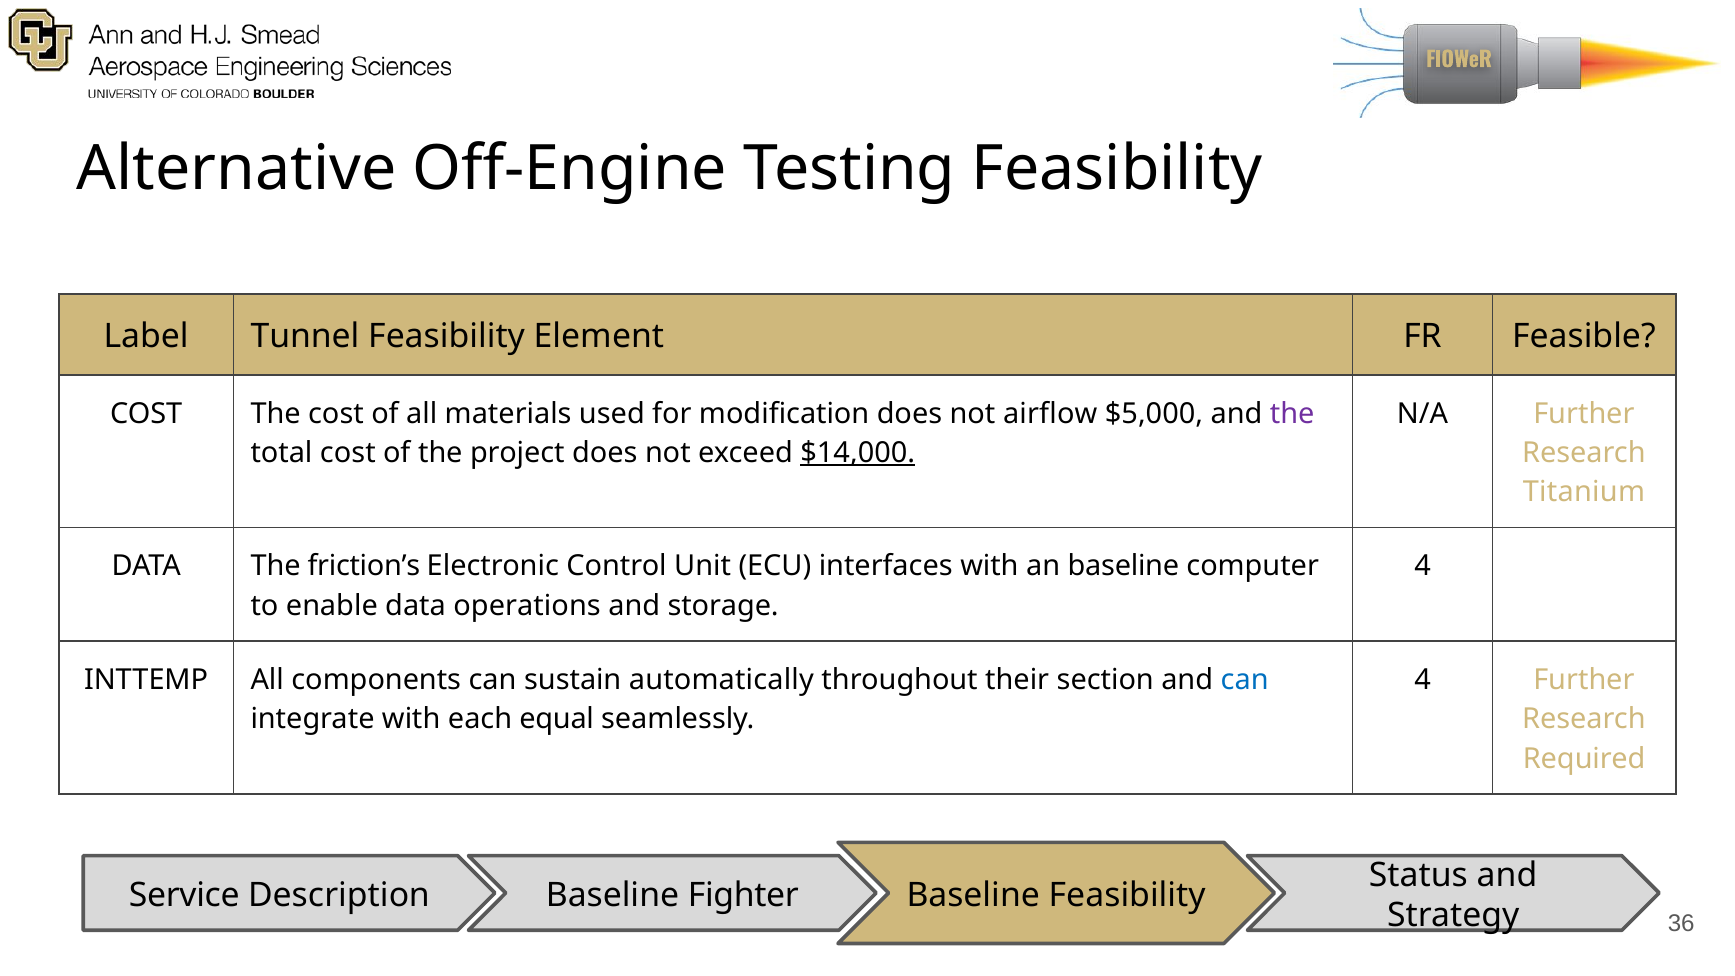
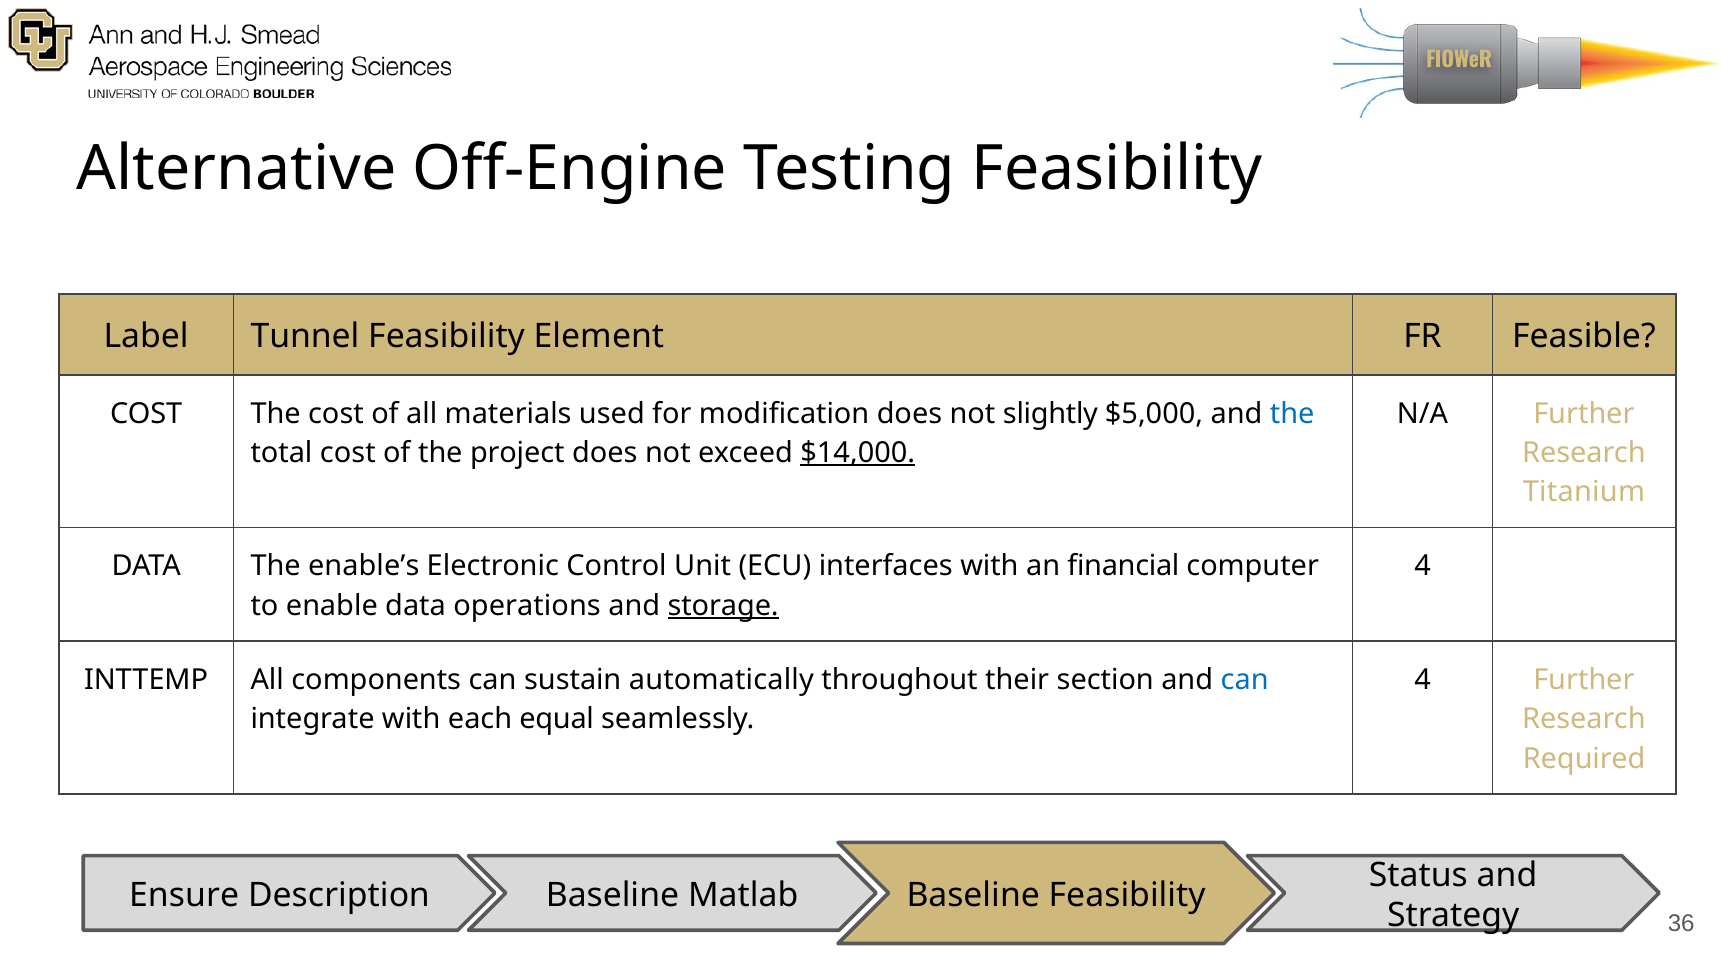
airflow: airflow -> slightly
the at (1292, 414) colour: purple -> blue
friction’s: friction’s -> enable’s
an baseline: baseline -> financial
storage underline: none -> present
Service: Service -> Ensure
Fighter: Fighter -> Matlab
